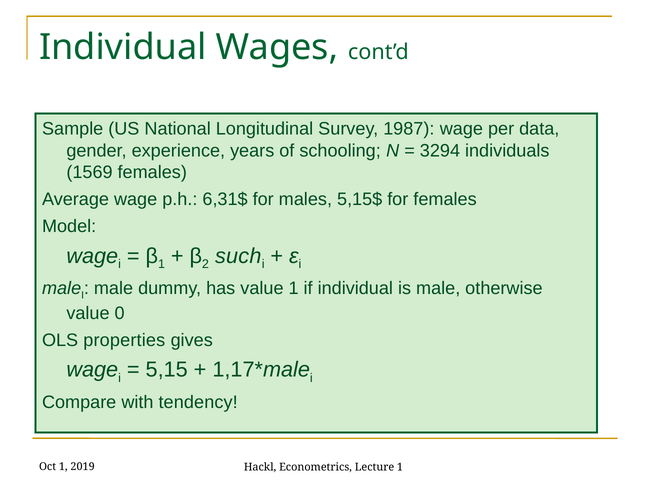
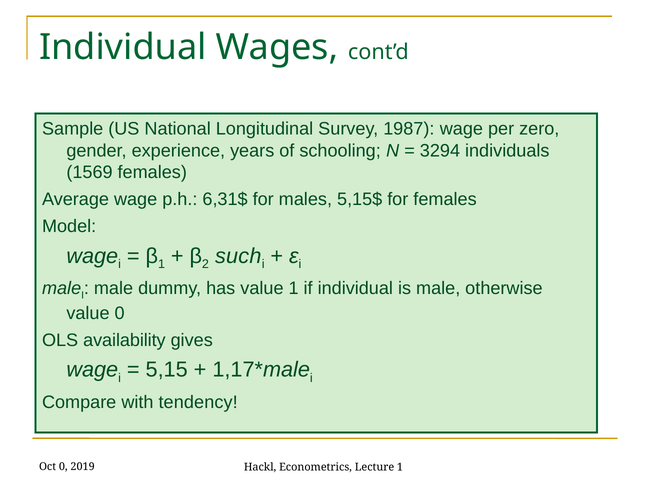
data: data -> zero
properties: properties -> availability
Oct 1: 1 -> 0
